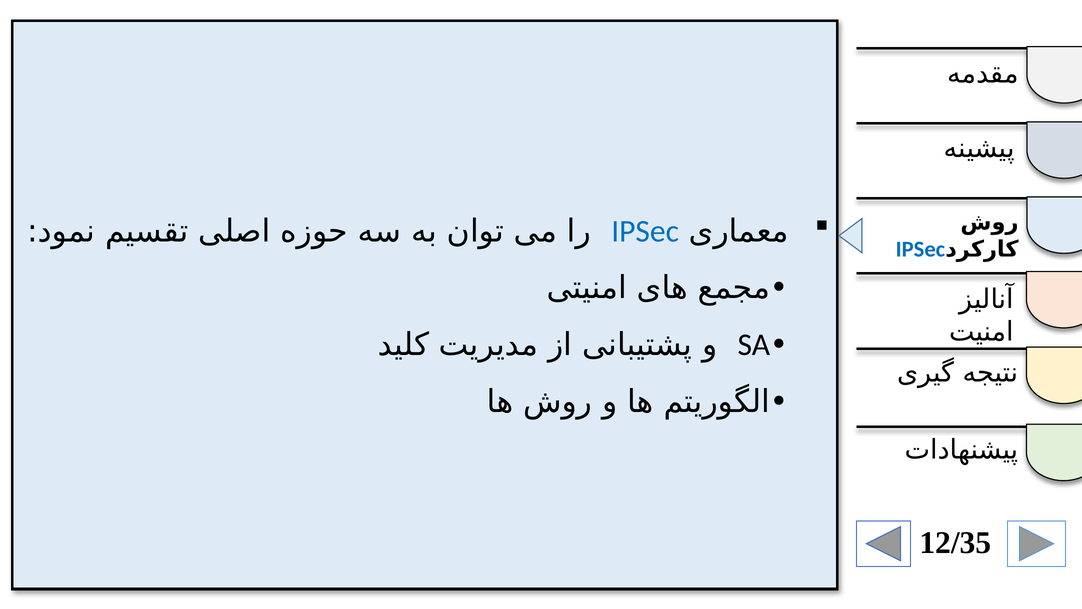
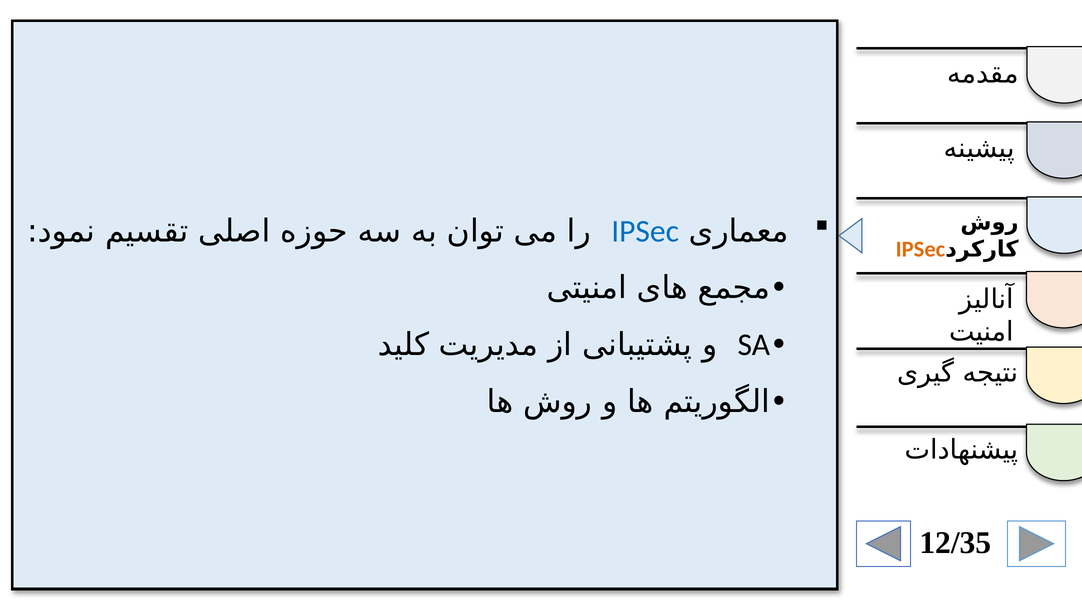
IPSec at (920, 249) colour: blue -> orange
